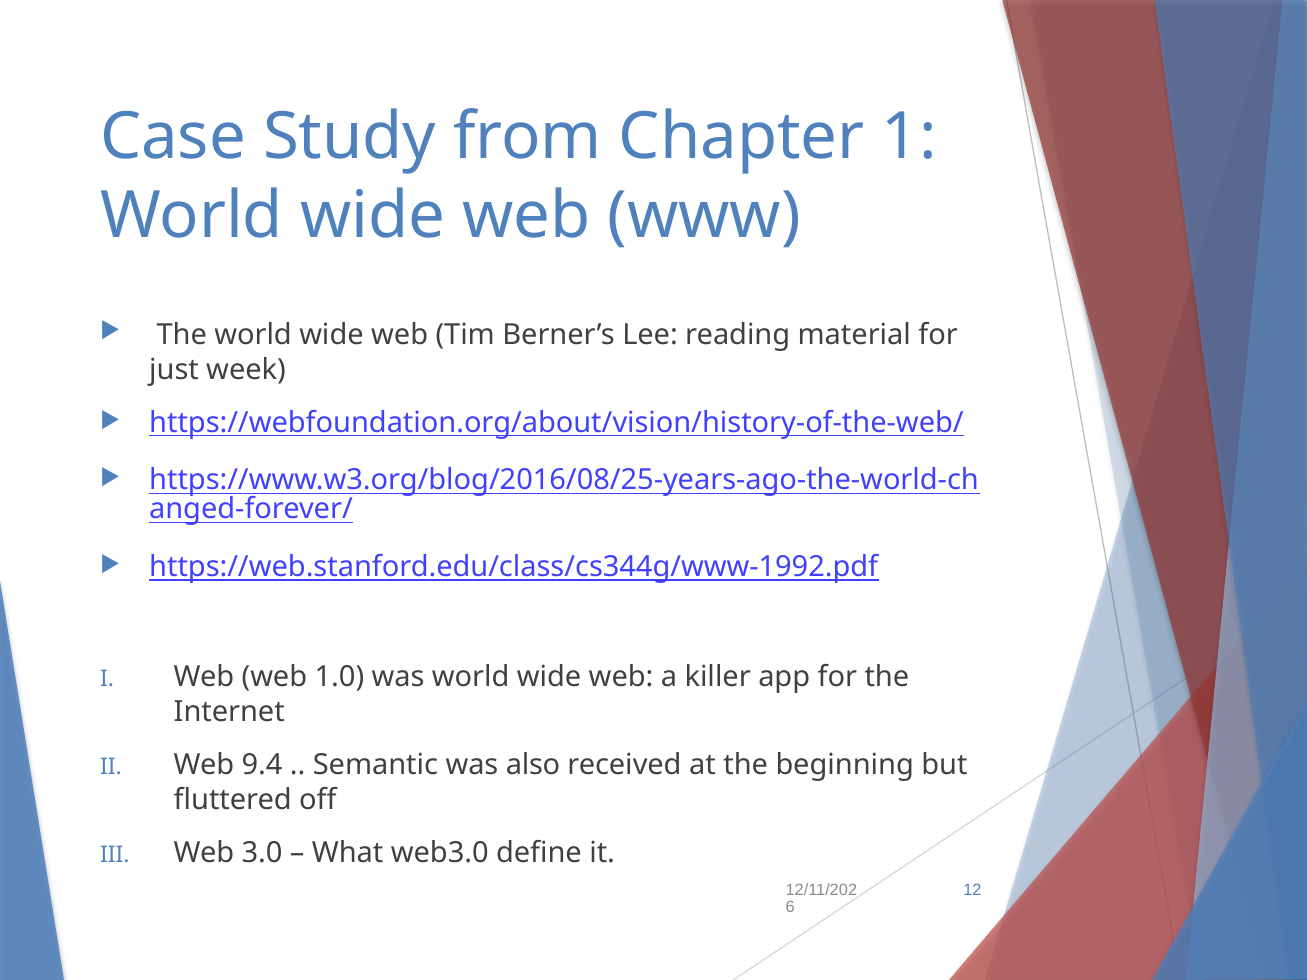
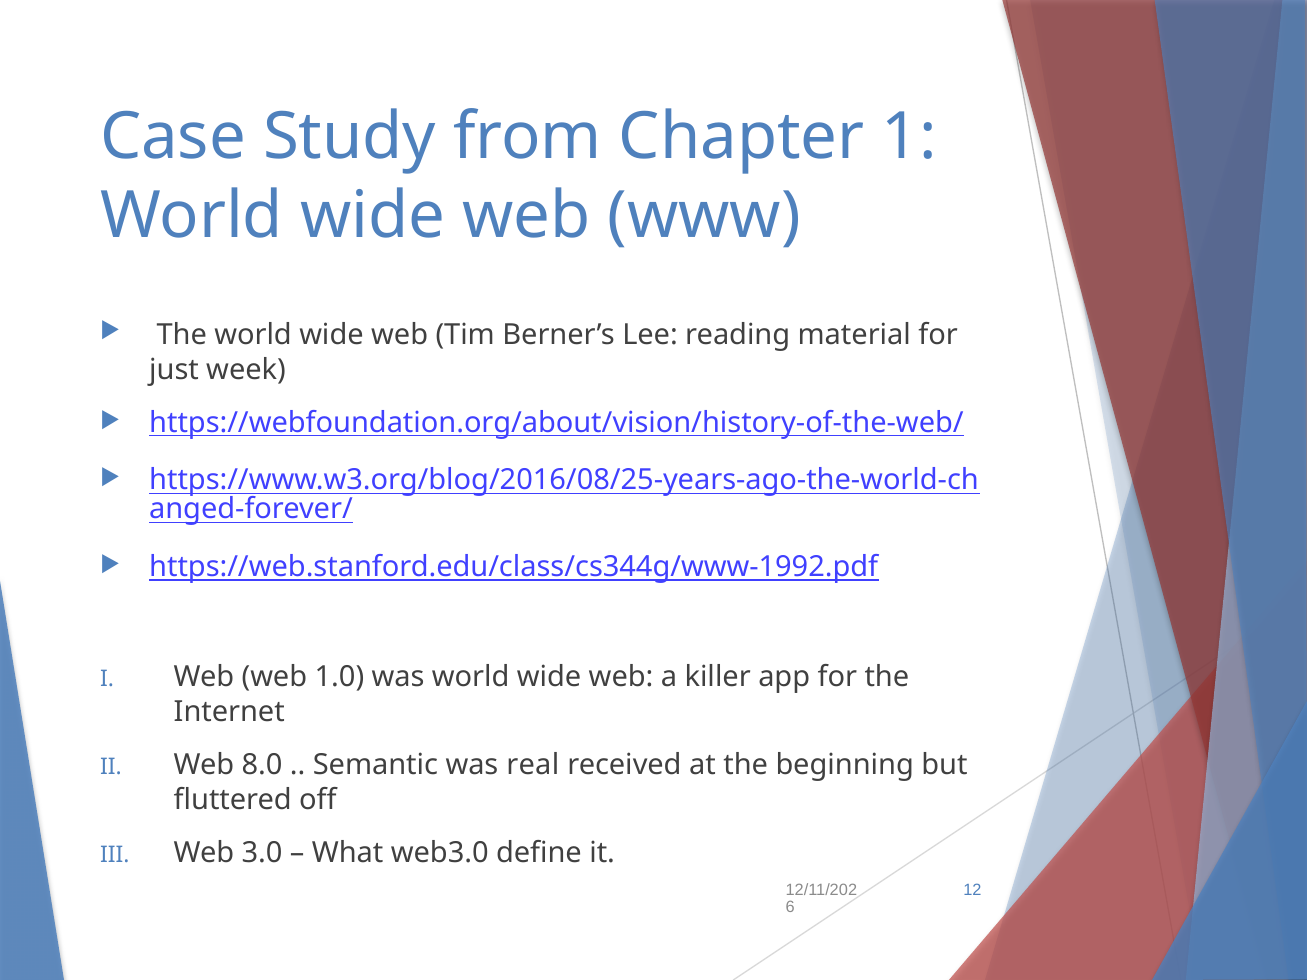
9.4: 9.4 -> 8.0
also: also -> real
